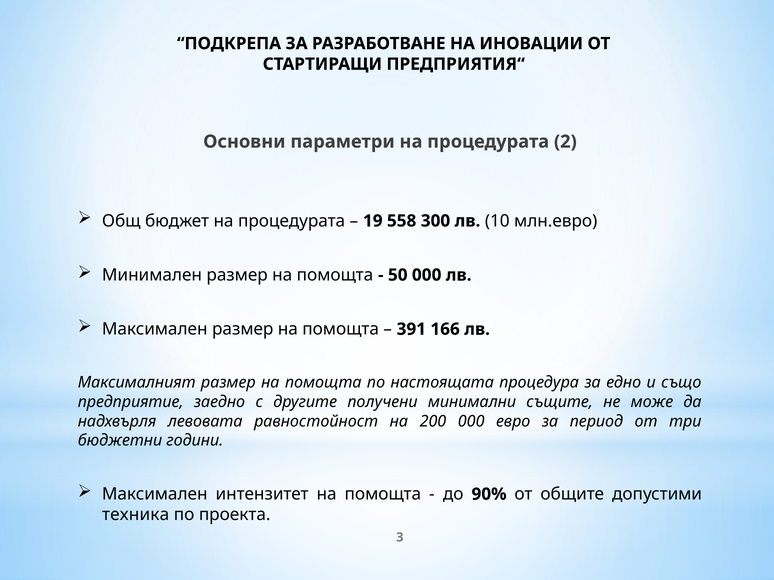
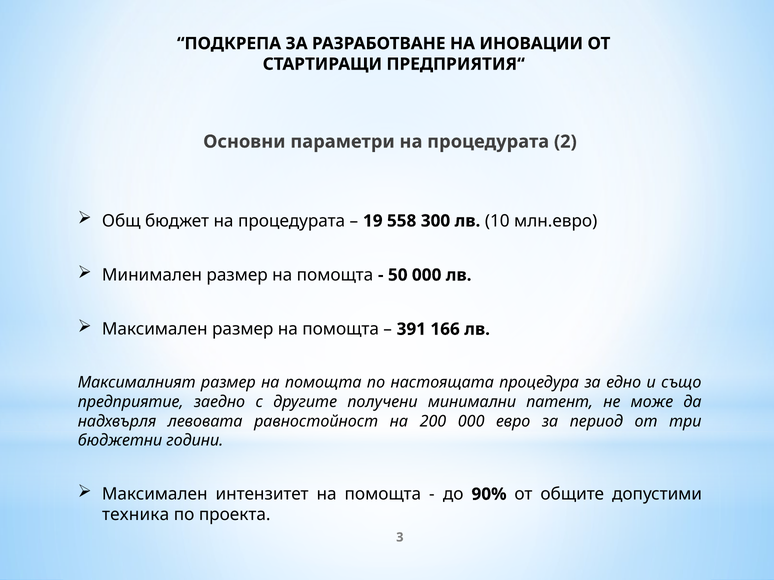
същите: същите -> патент
